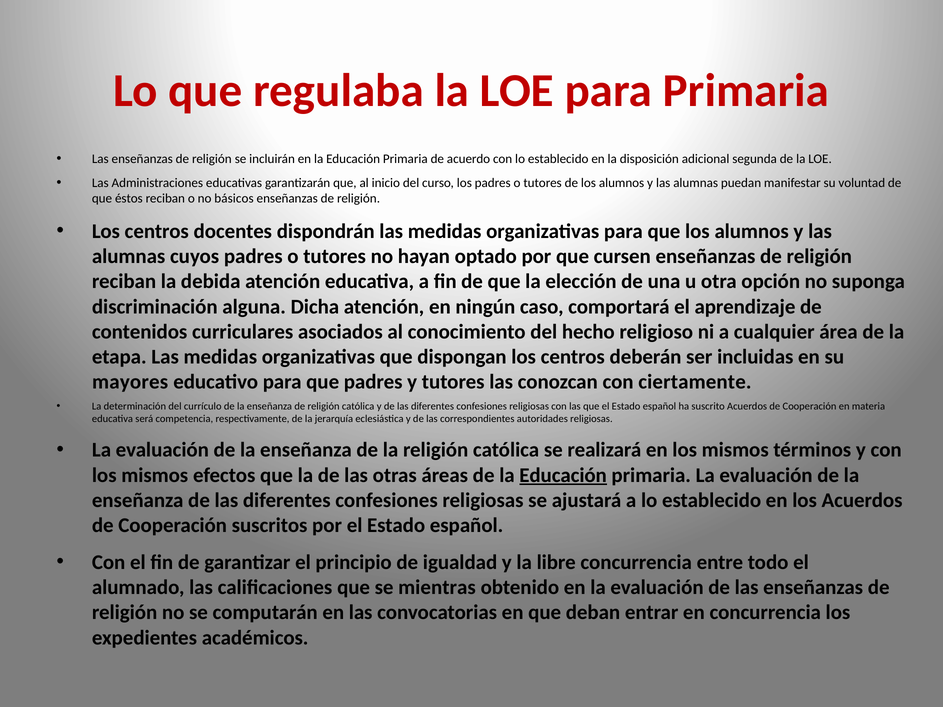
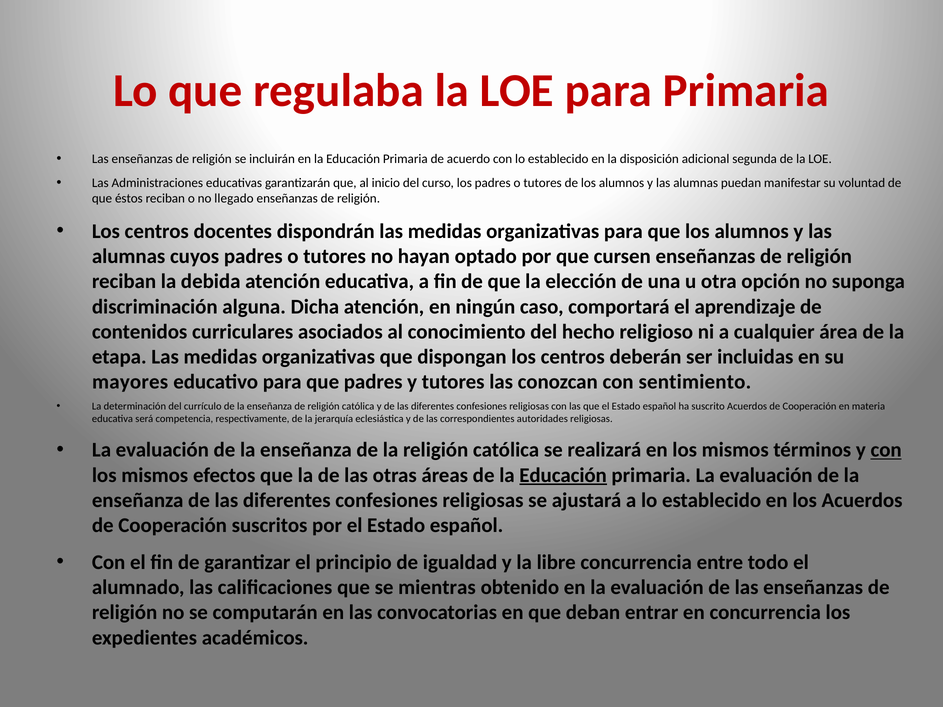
básicos: básicos -> llegado
ciertamente: ciertamente -> sentimiento
con at (886, 450) underline: none -> present
